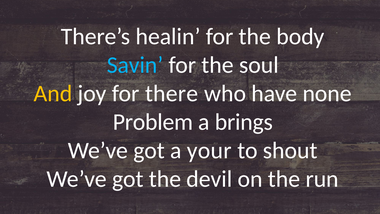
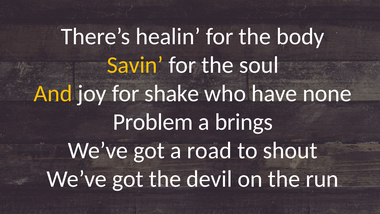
Savin colour: light blue -> yellow
there: there -> shake
your: your -> road
